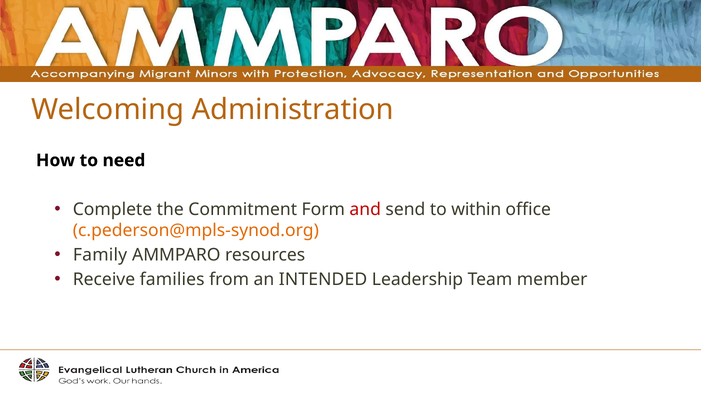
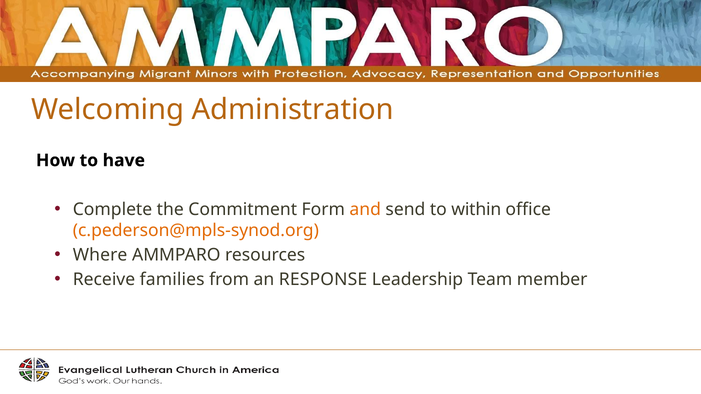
need: need -> have
and colour: red -> orange
Family: Family -> Where
INTENDED: INTENDED -> RESPONSE
